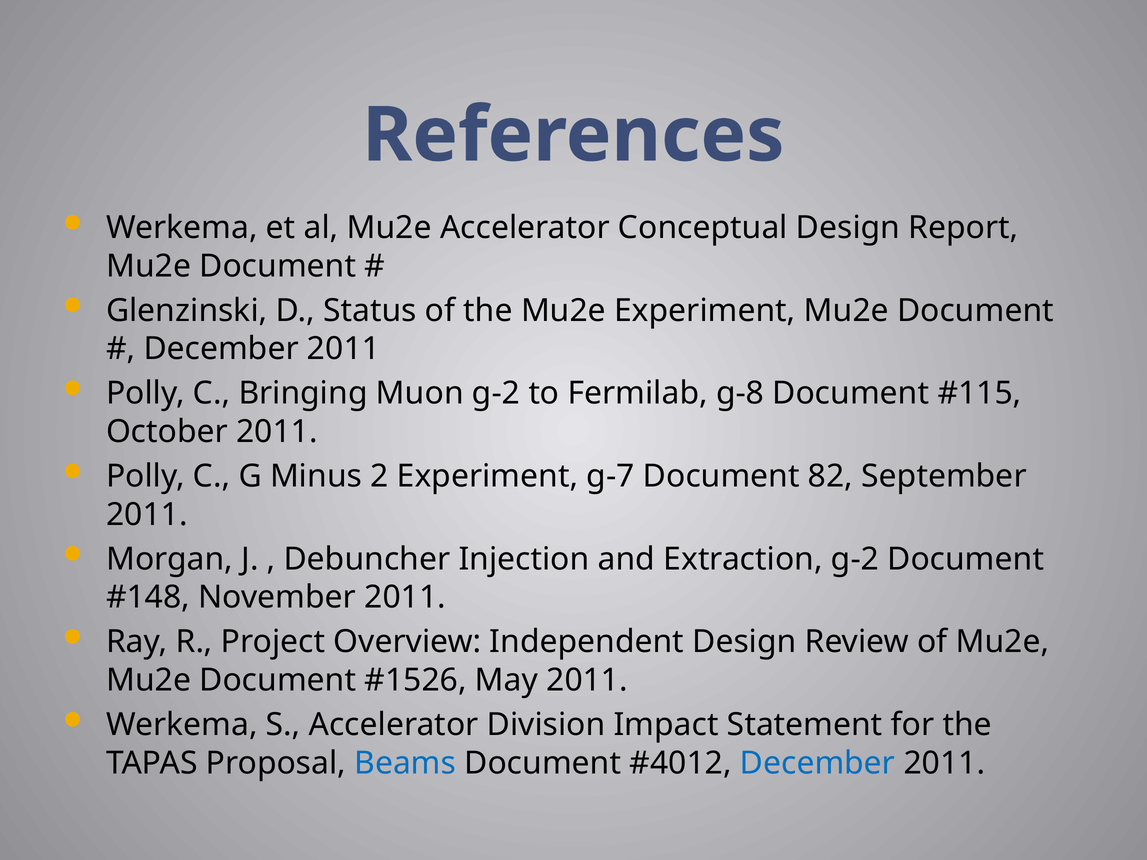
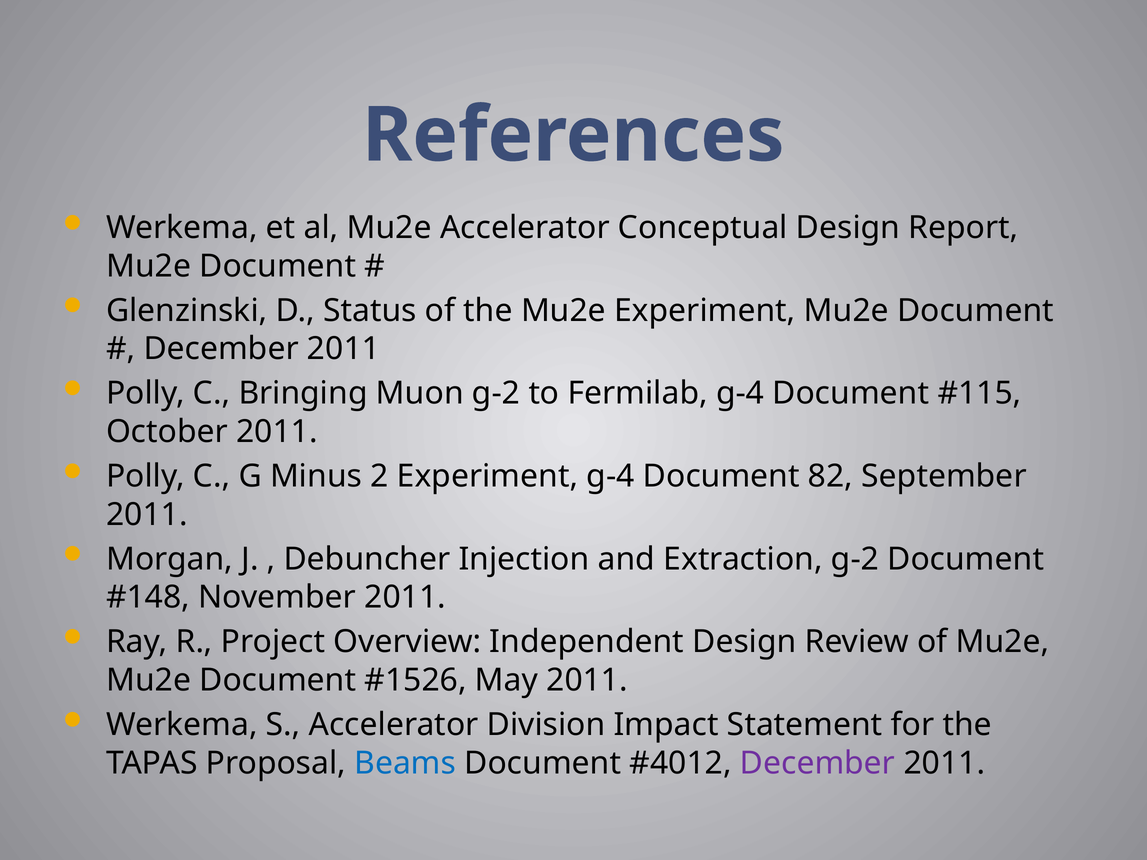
Fermilab g-8: g-8 -> g-4
Experiment g-7: g-7 -> g-4
December at (818, 763) colour: blue -> purple
